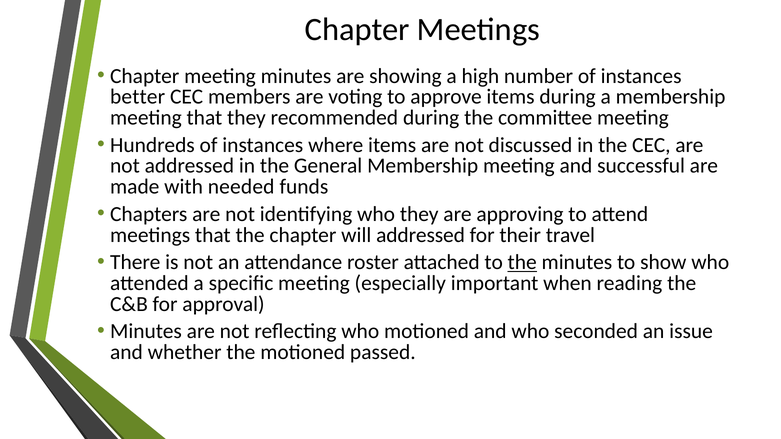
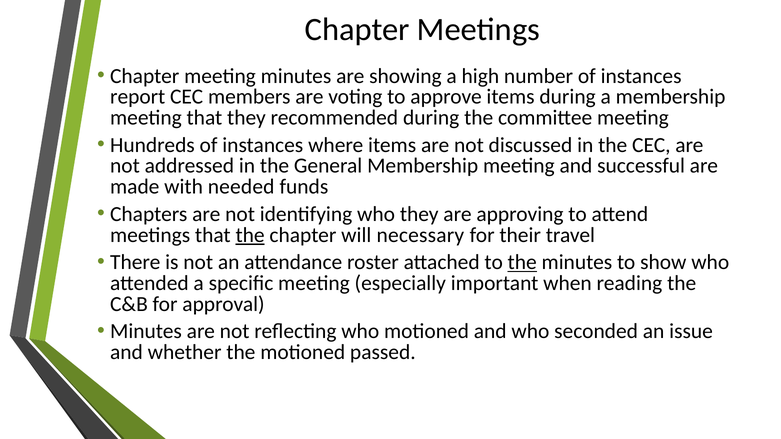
better: better -> report
the at (250, 235) underline: none -> present
will addressed: addressed -> necessary
